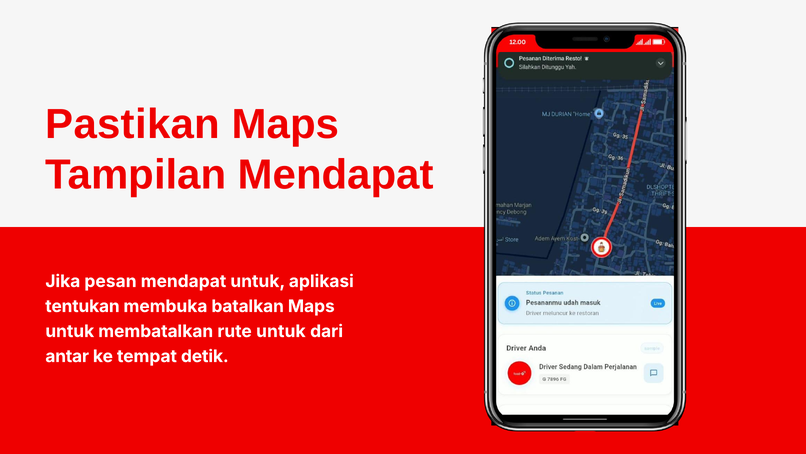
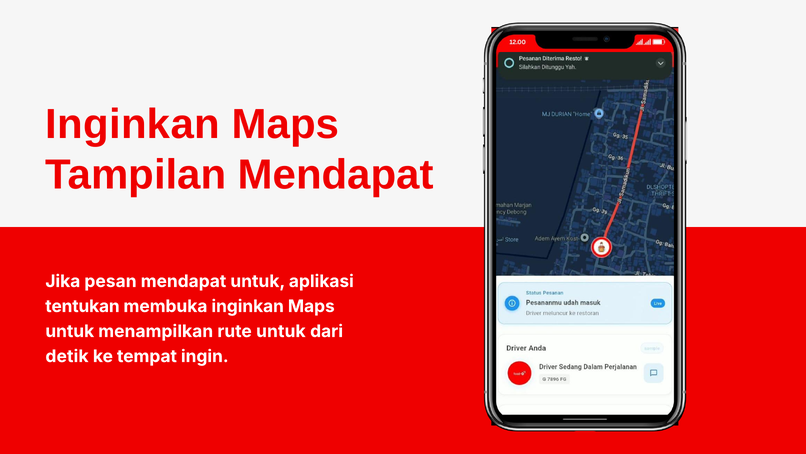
Pastikan at (133, 124): Pastikan -> Inginkan
membuka batalkan: batalkan -> inginkan
membatalkan: membatalkan -> menampilkan
antar: antar -> detik
detik: detik -> ingin
